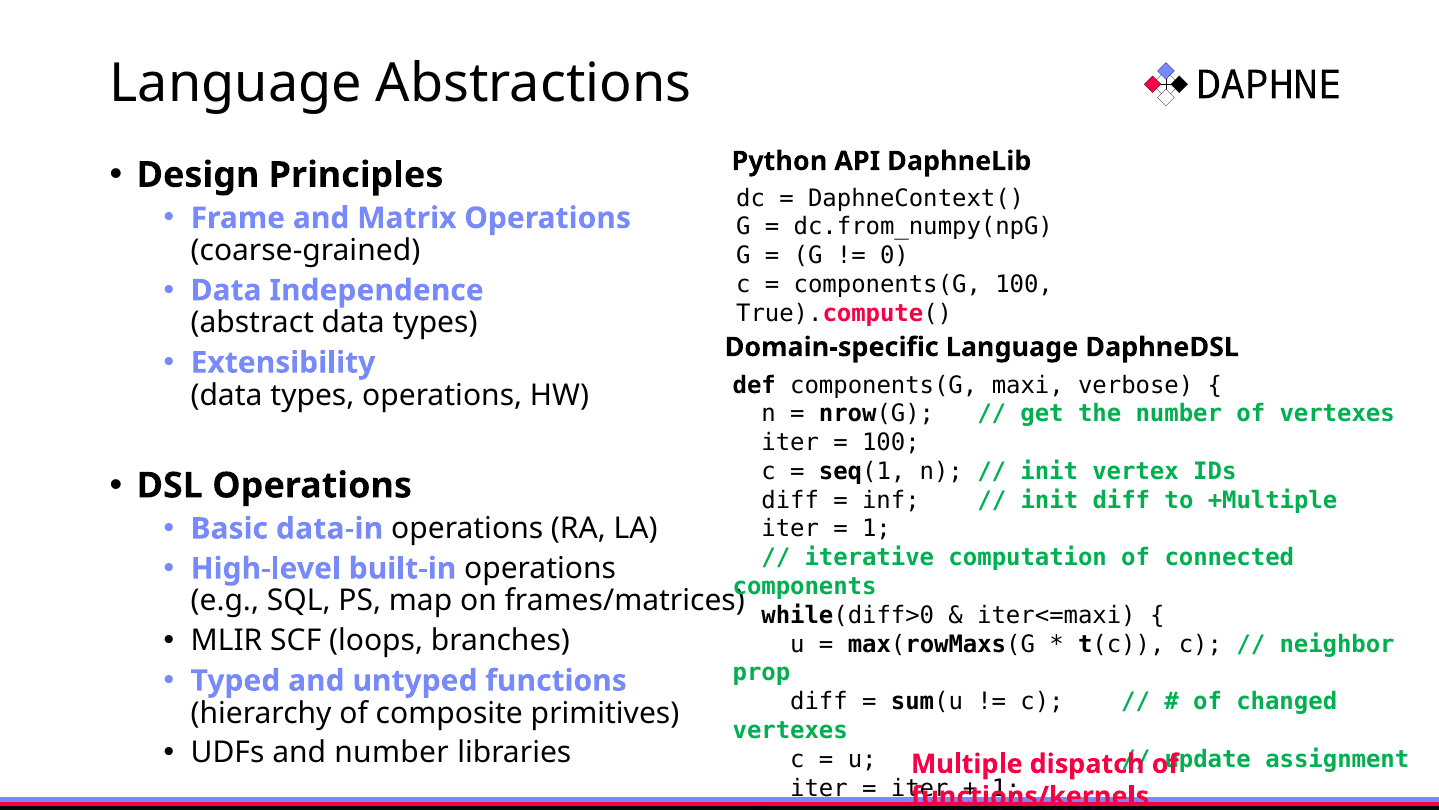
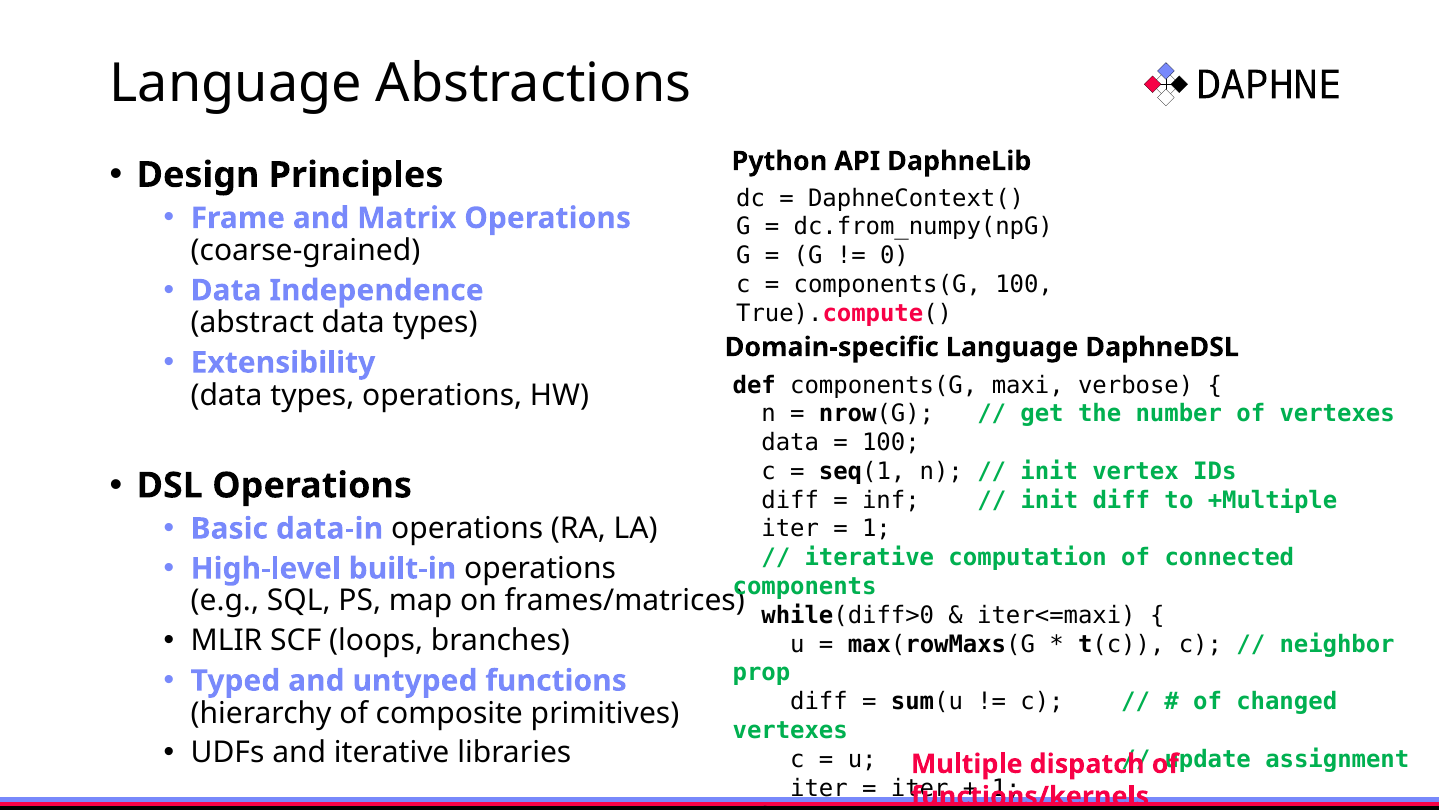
iter at (790, 442): iter -> data
and number: number -> iterative
